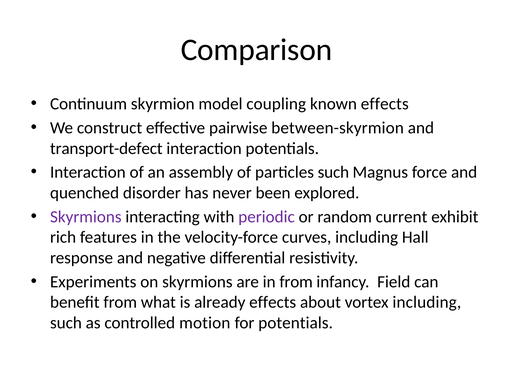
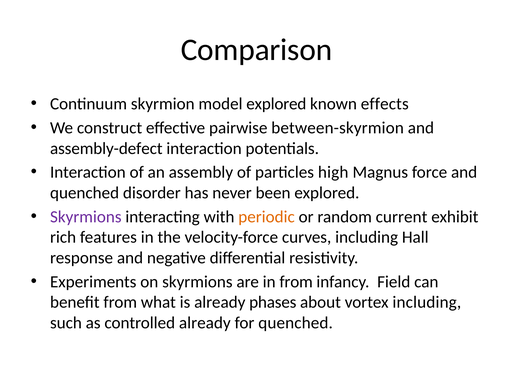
model coupling: coupling -> explored
transport-defect: transport-defect -> assembly-defect
particles such: such -> high
periodic colour: purple -> orange
already effects: effects -> phases
controlled motion: motion -> already
for potentials: potentials -> quenched
